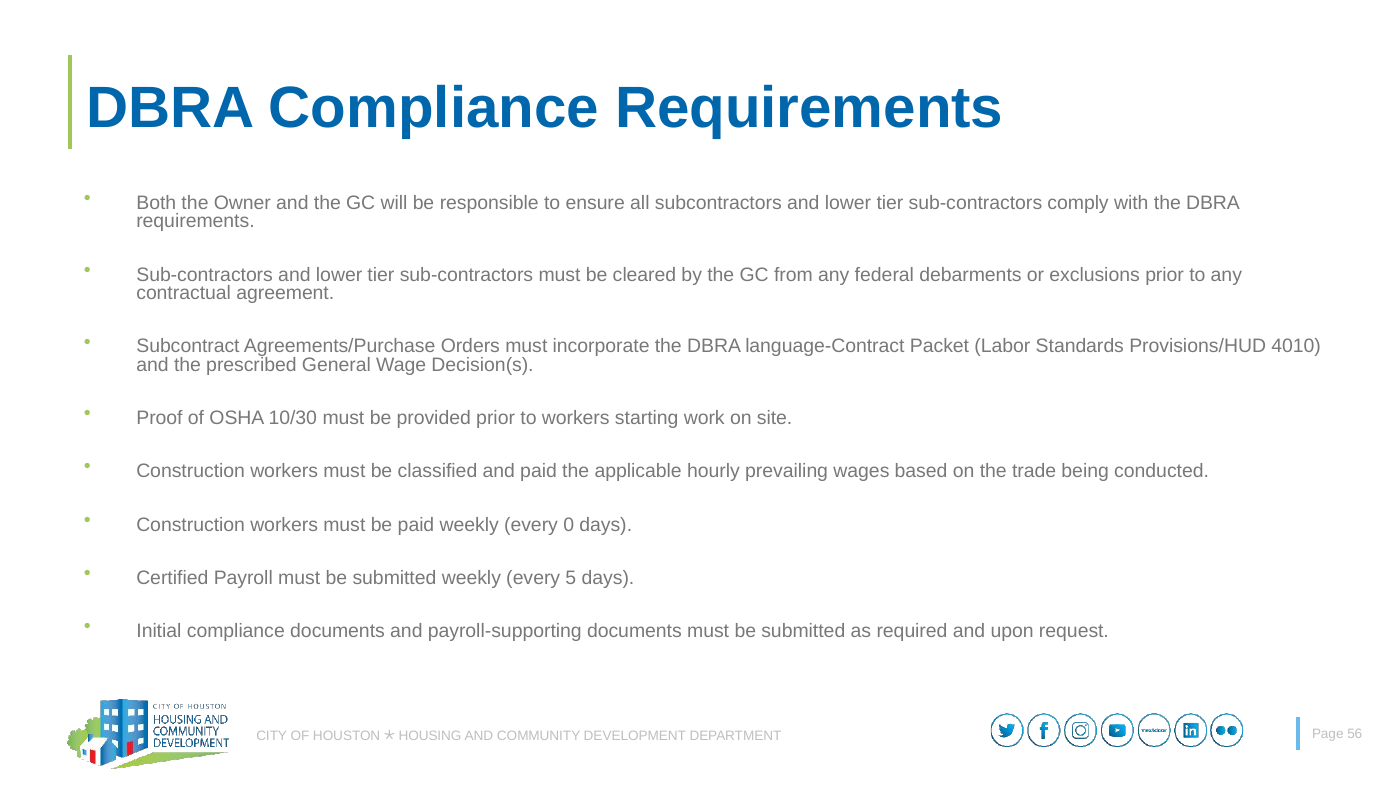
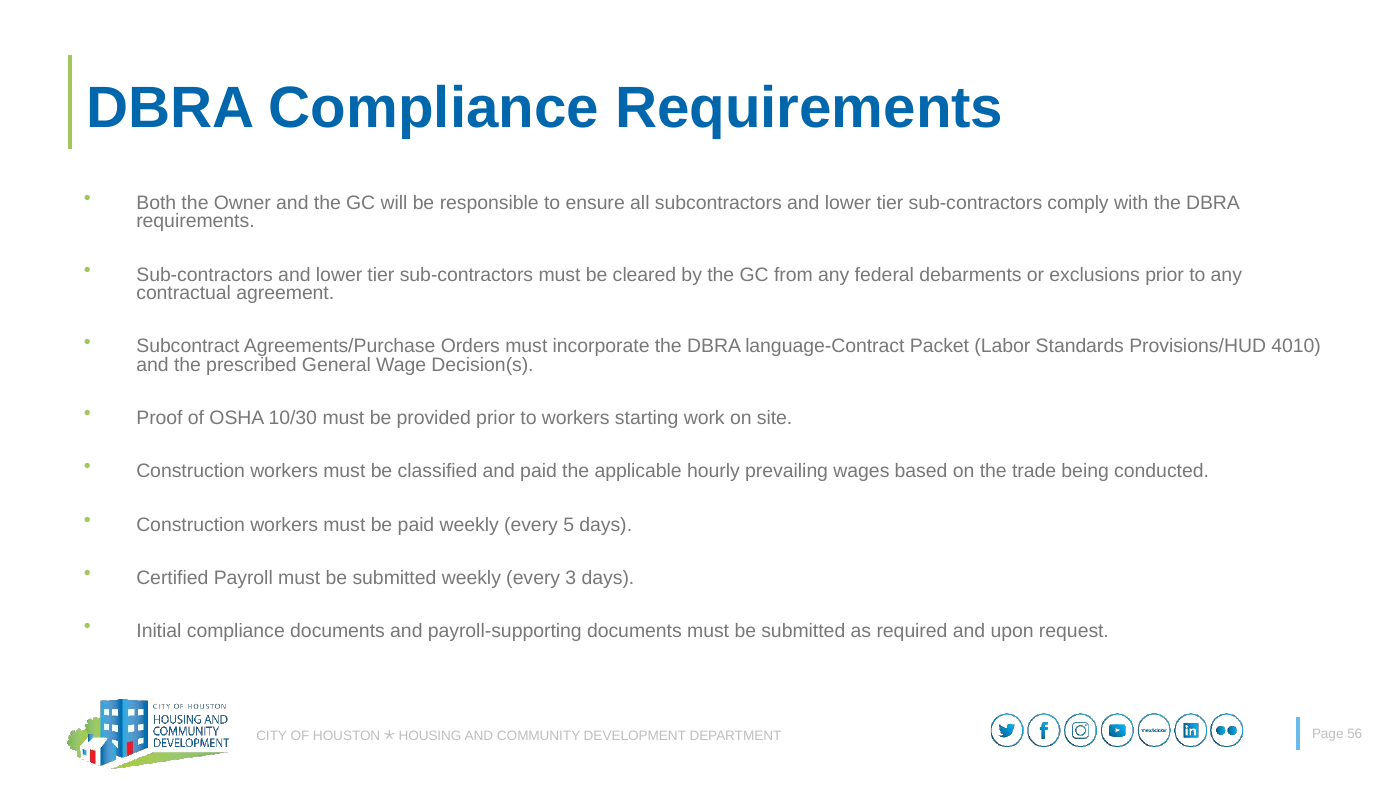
0: 0 -> 5
5: 5 -> 3
